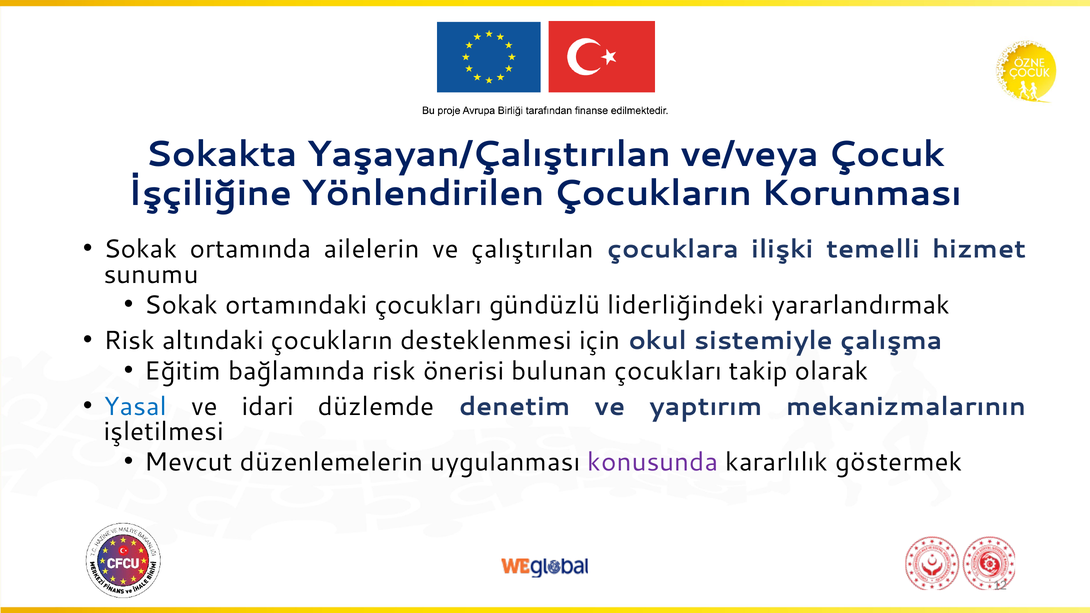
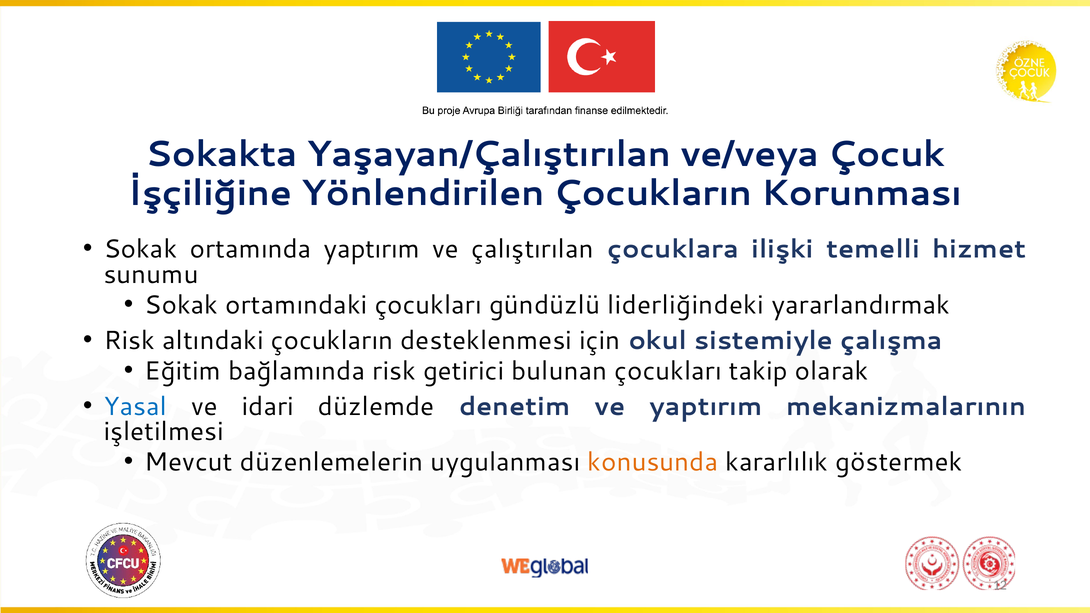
ortamında ailelerin: ailelerin -> yaptırım
önerisi: önerisi -> getirici
konusunda colour: purple -> orange
